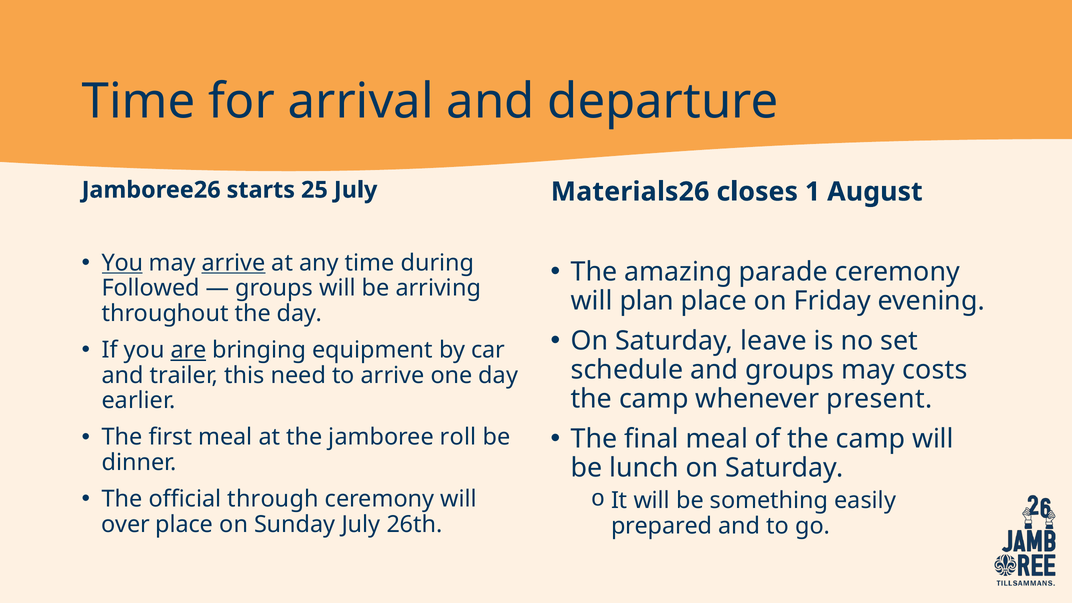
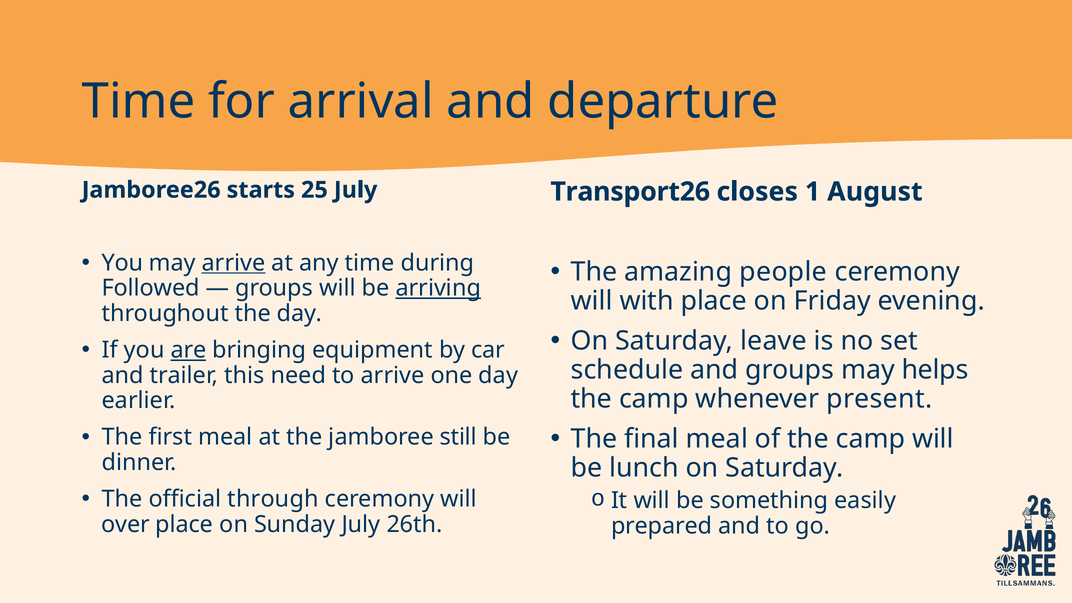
Materials26: Materials26 -> Transport26
You at (122, 263) underline: present -> none
parade: parade -> people
arriving underline: none -> present
plan: plan -> with
costs: costs -> helps
roll: roll -> still
